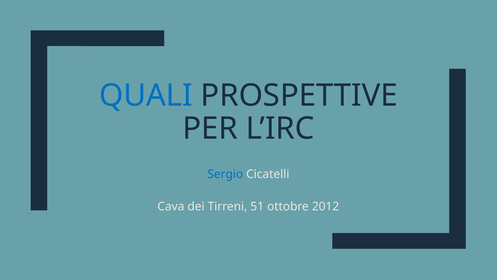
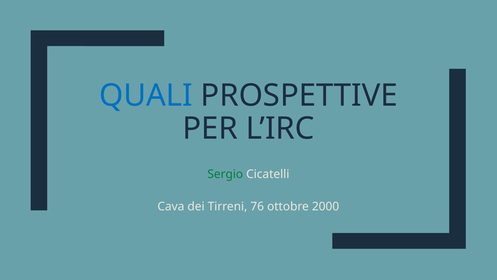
Sergio colour: blue -> green
51: 51 -> 76
2012: 2012 -> 2000
